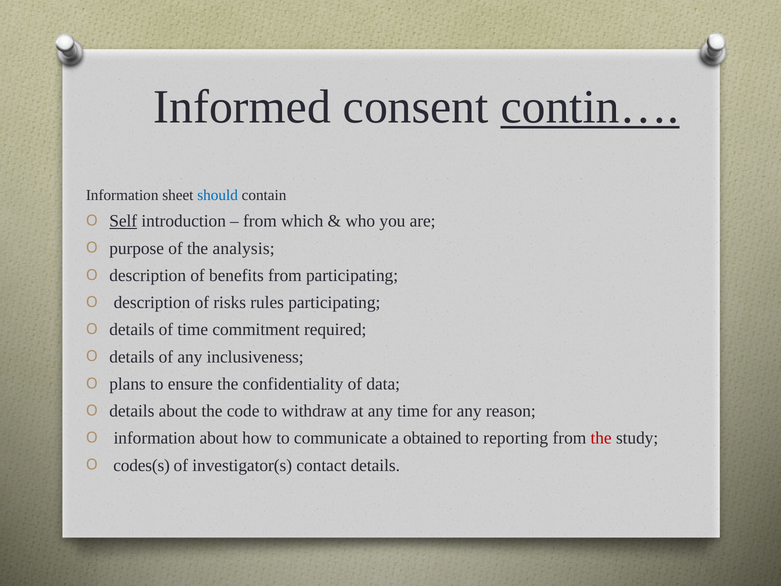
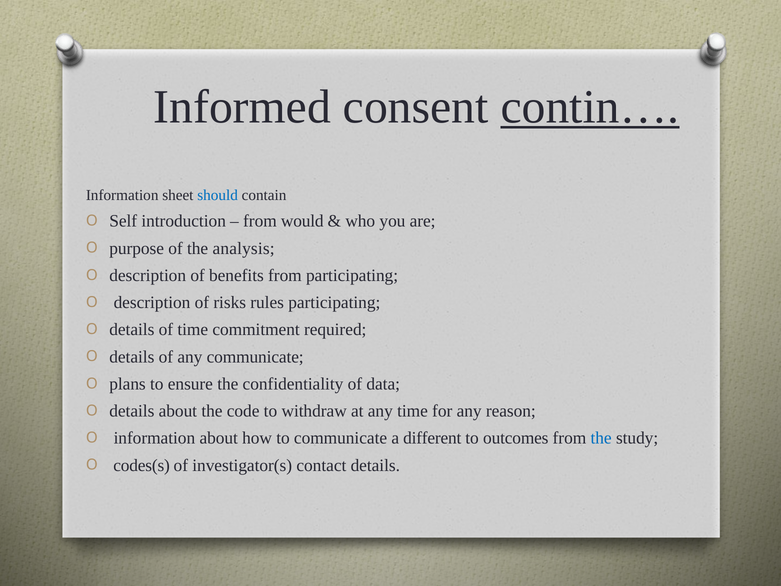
Self underline: present -> none
which: which -> would
any inclusiveness: inclusiveness -> communicate
obtained: obtained -> different
reporting: reporting -> outcomes
the at (601, 438) colour: red -> blue
